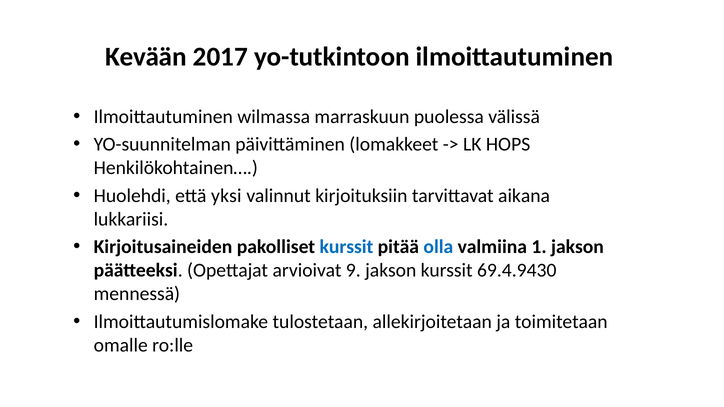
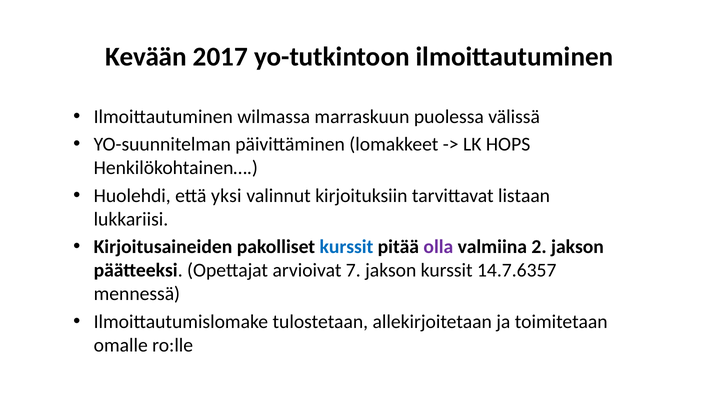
aikana: aikana -> listaan
olla colour: blue -> purple
1: 1 -> 2
9: 9 -> 7
69.4.9430: 69.4.9430 -> 14.7.6357
